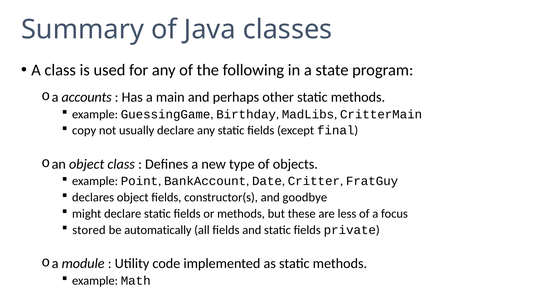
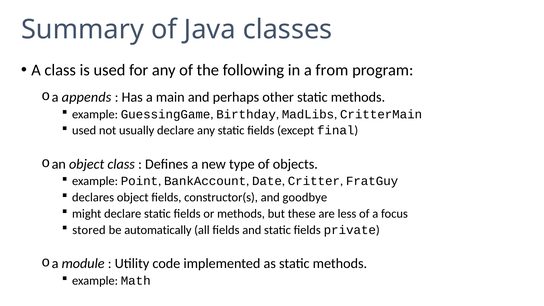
state: state -> from
accounts: accounts -> appends
copy at (84, 131): copy -> used
